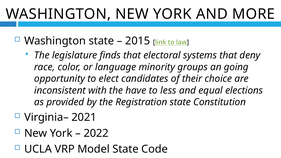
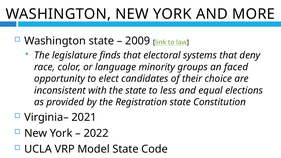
2015: 2015 -> 2009
going: going -> faced
the have: have -> state
